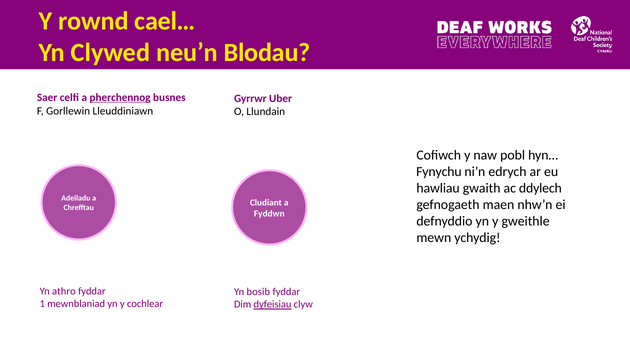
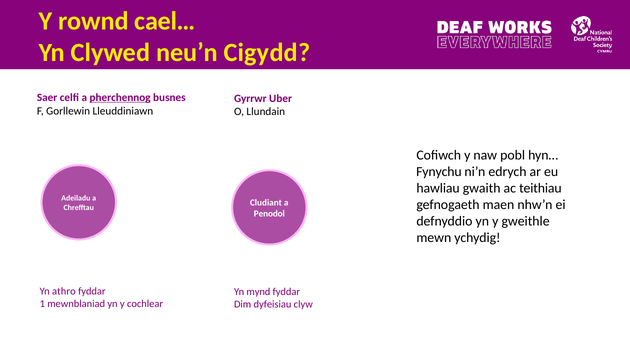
Blodau: Blodau -> Cigydd
ddylech: ddylech -> teithiau
Fyddwn: Fyddwn -> Penodol
bosib: bosib -> mynd
dyfeisiau underline: present -> none
